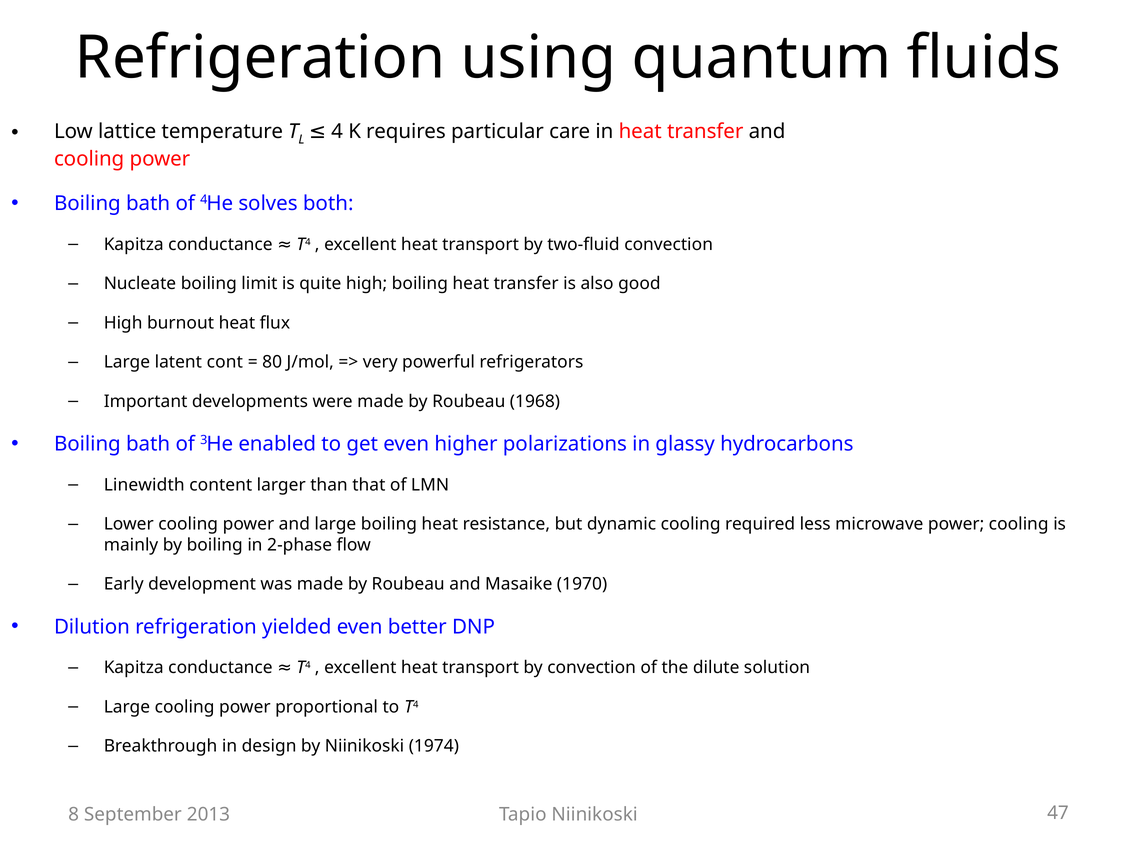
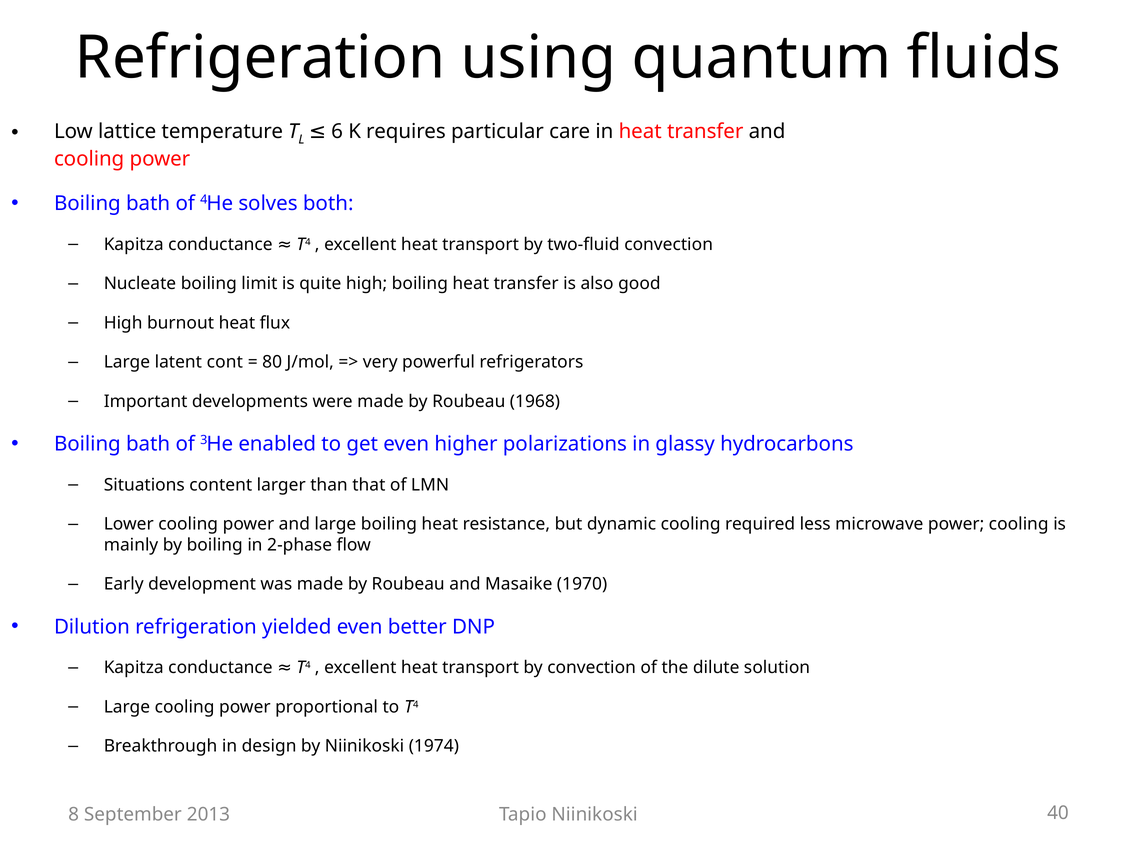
4: 4 -> 6
Linewidth: Linewidth -> Situations
47: 47 -> 40
